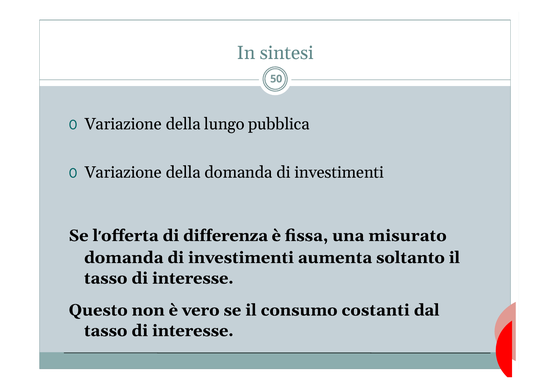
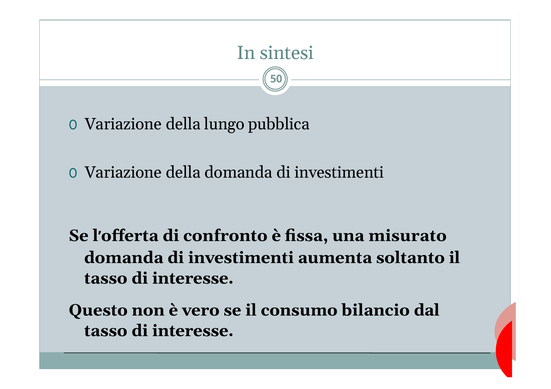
differenza: differenza -> confronto
costanti: costanti -> bilancio
